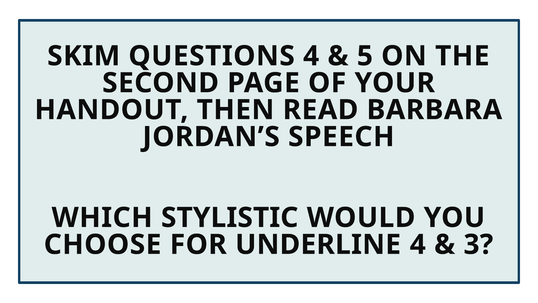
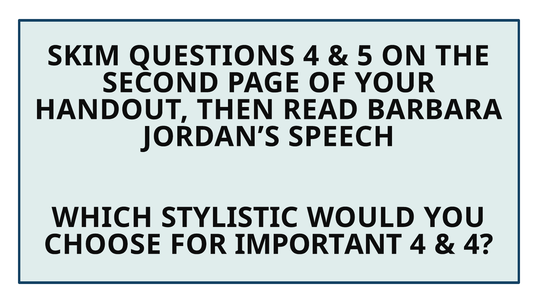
UNDERLINE: UNDERLINE -> IMPORTANT
3 at (478, 244): 3 -> 4
